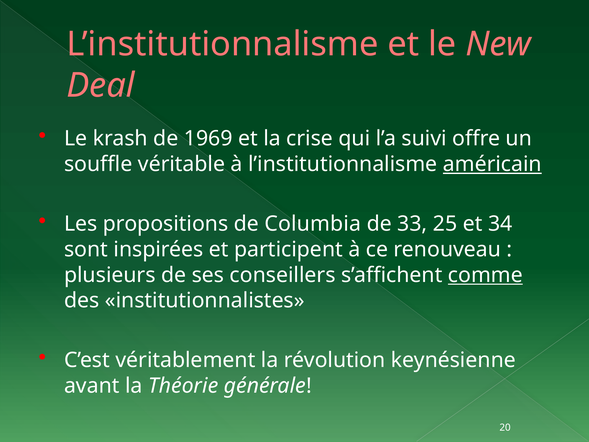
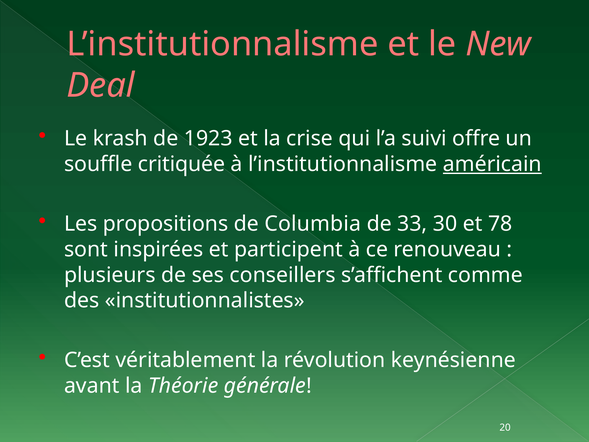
1969: 1969 -> 1923
véritable: véritable -> critiquée
25: 25 -> 30
34: 34 -> 78
comme underline: present -> none
